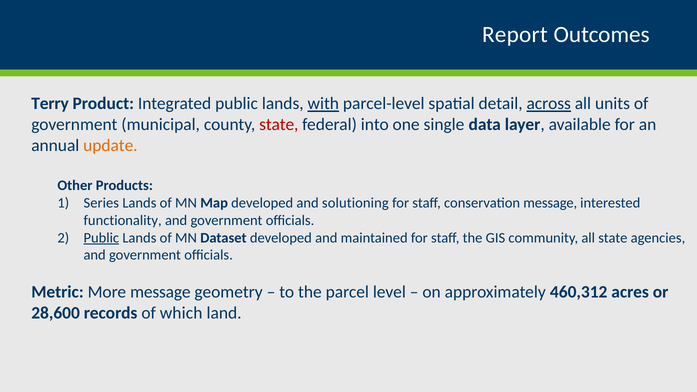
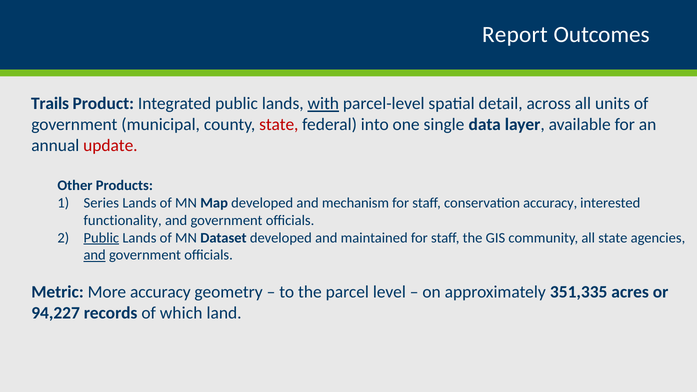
Terry: Terry -> Trails
across underline: present -> none
update colour: orange -> red
solutioning: solutioning -> mechanism
conservation message: message -> accuracy
and at (95, 255) underline: none -> present
More message: message -> accuracy
460,312: 460,312 -> 351,335
28,600: 28,600 -> 94,227
